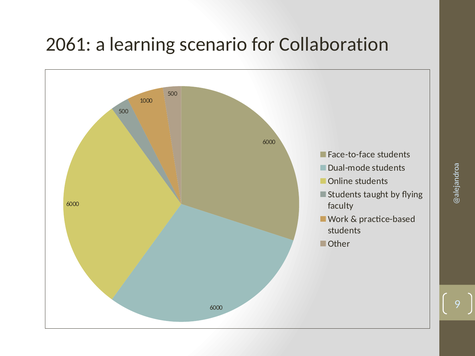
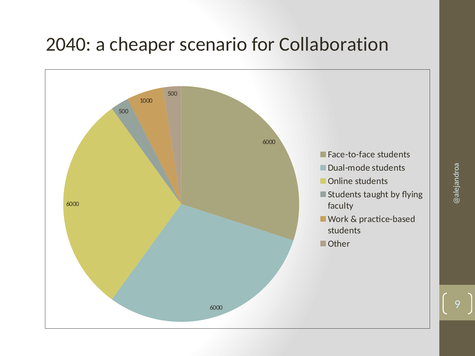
2061: 2061 -> 2040
learning: learning -> cheaper
